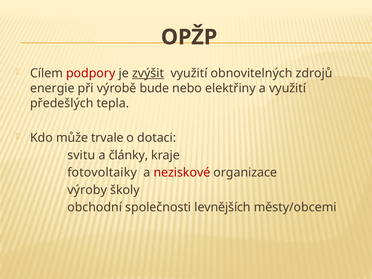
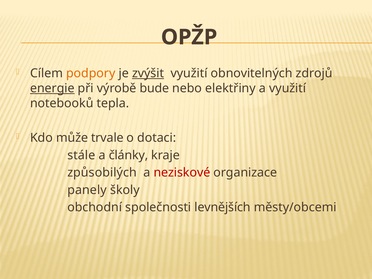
podpory colour: red -> orange
energie underline: none -> present
předešlých: předešlých -> notebooků
svitu: svitu -> stále
fotovoltaiky: fotovoltaiky -> způsobilých
výroby: výroby -> panely
